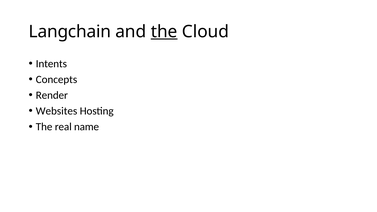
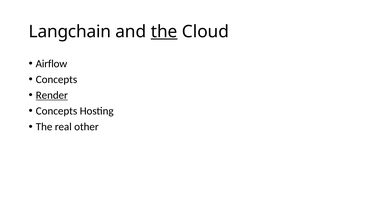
Intents: Intents -> Airflow
Render underline: none -> present
Websites at (57, 111): Websites -> Concepts
name: name -> other
